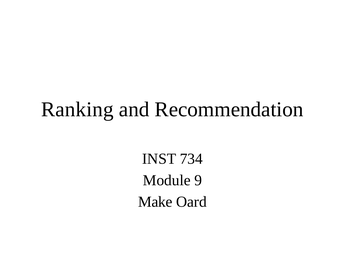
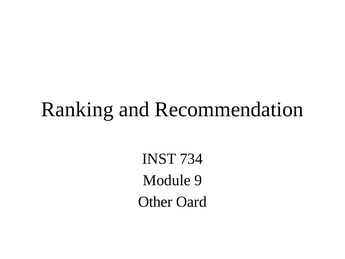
Make: Make -> Other
